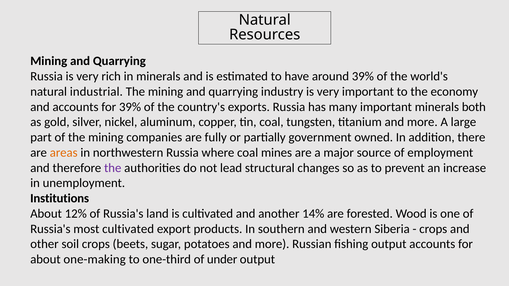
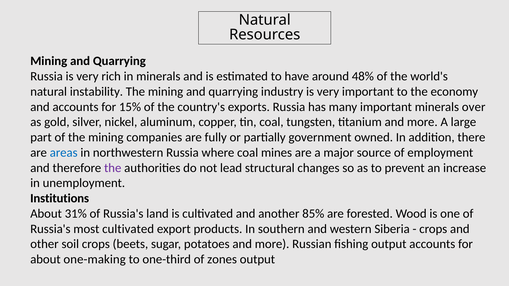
around 39%: 39% -> 48%
industrial: industrial -> instability
for 39%: 39% -> 15%
both: both -> over
areas colour: orange -> blue
12%: 12% -> 31%
14%: 14% -> 85%
under: under -> zones
